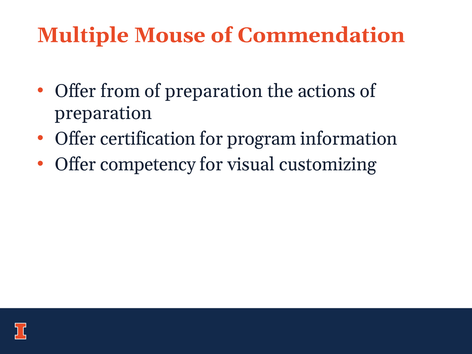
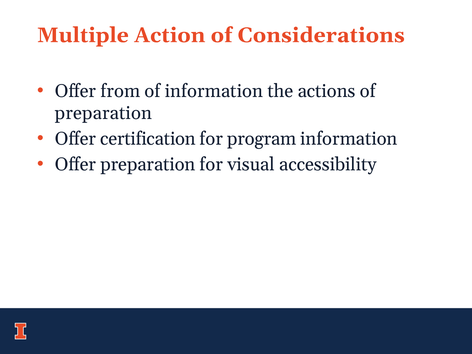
Mouse: Mouse -> Action
Commendation: Commendation -> Considerations
preparation at (214, 91): preparation -> information
Offer competency: competency -> preparation
customizing: customizing -> accessibility
